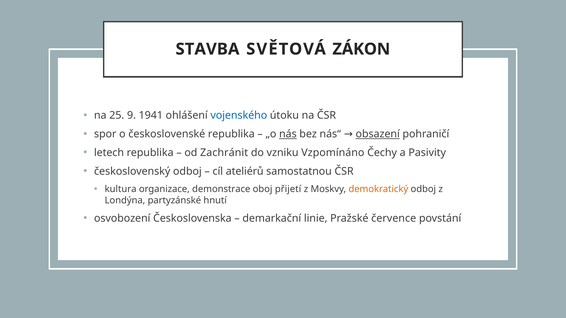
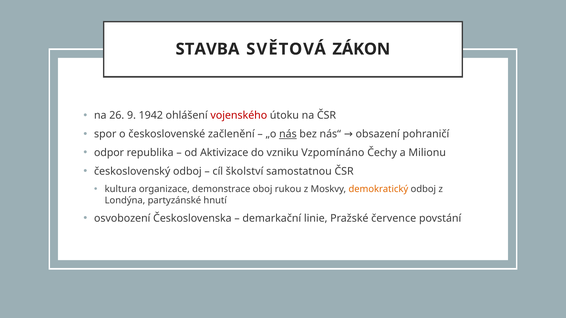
25: 25 -> 26
1941: 1941 -> 1942
vojenského colour: blue -> red
československé republika: republika -> začlenění
obsazení underline: present -> none
letech: letech -> odpor
Zachránit: Zachránit -> Aktivizace
Pasivity: Pasivity -> Milionu
ateliérů: ateliérů -> školství
přijetí: přijetí -> rukou
